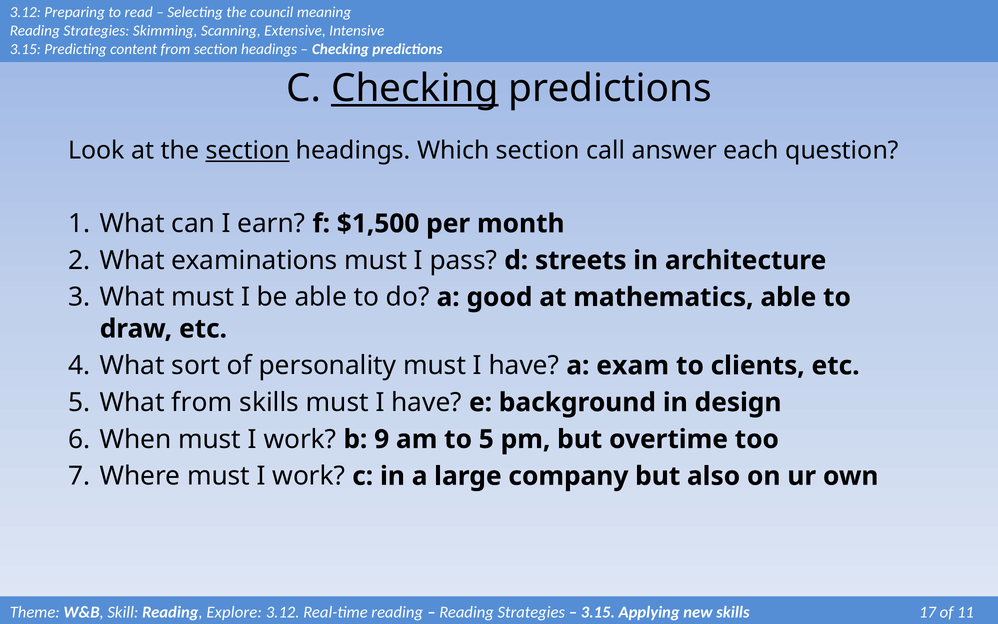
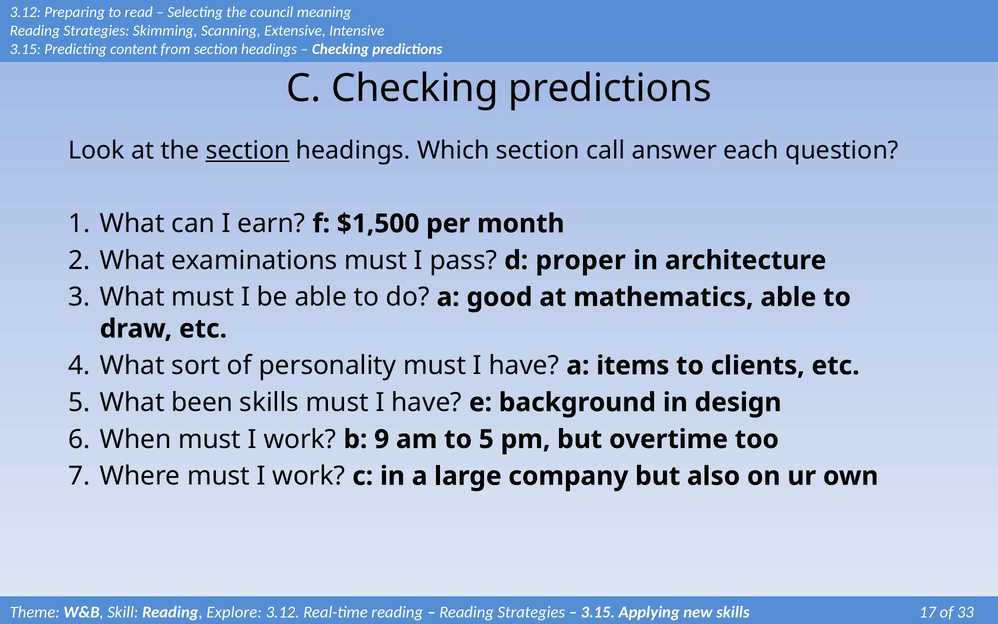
Checking at (415, 89) underline: present -> none
streets: streets -> proper
exam: exam -> items
What from: from -> been
11: 11 -> 33
